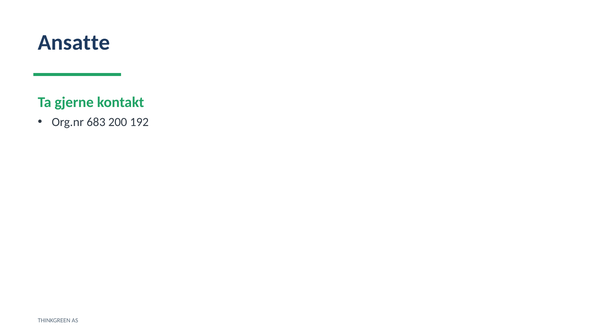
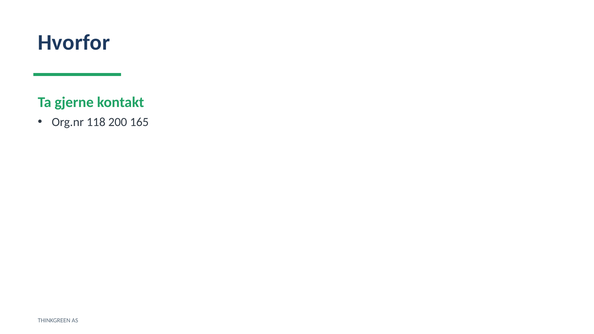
Ansatte: Ansatte -> Hvorfor
683: 683 -> 118
192: 192 -> 165
